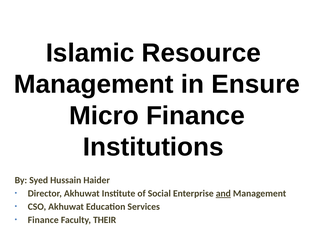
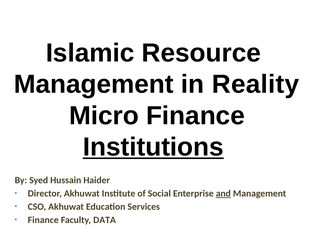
Ensure: Ensure -> Reality
Institutions underline: none -> present
THEIR: THEIR -> DATA
